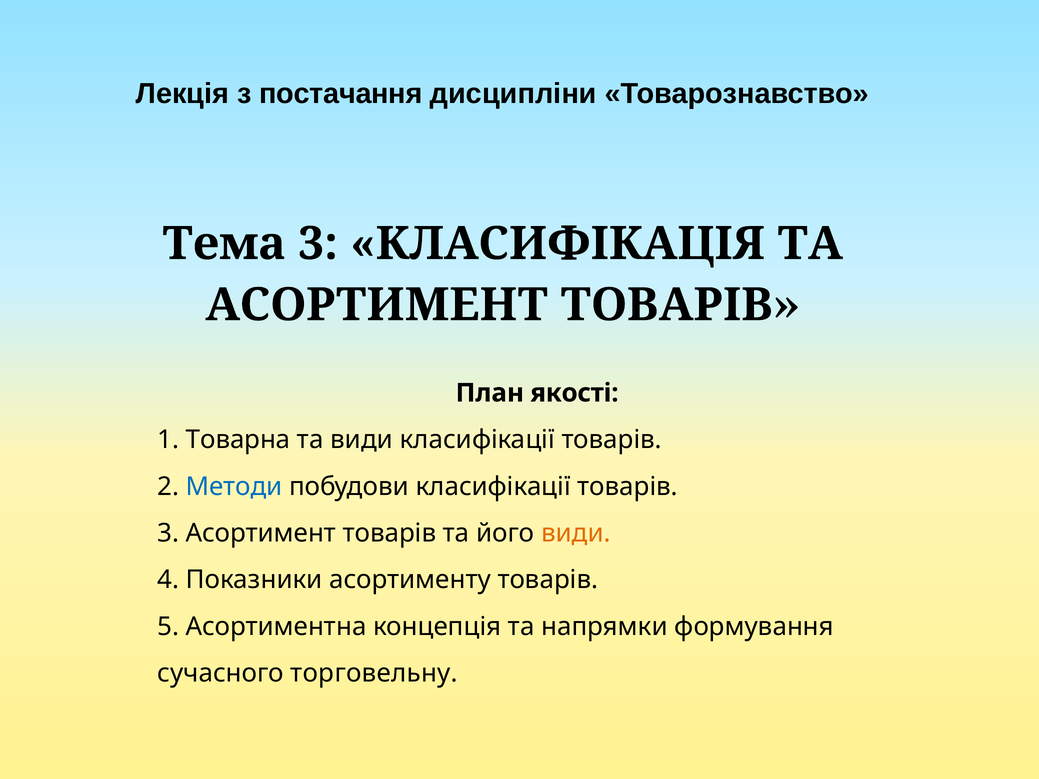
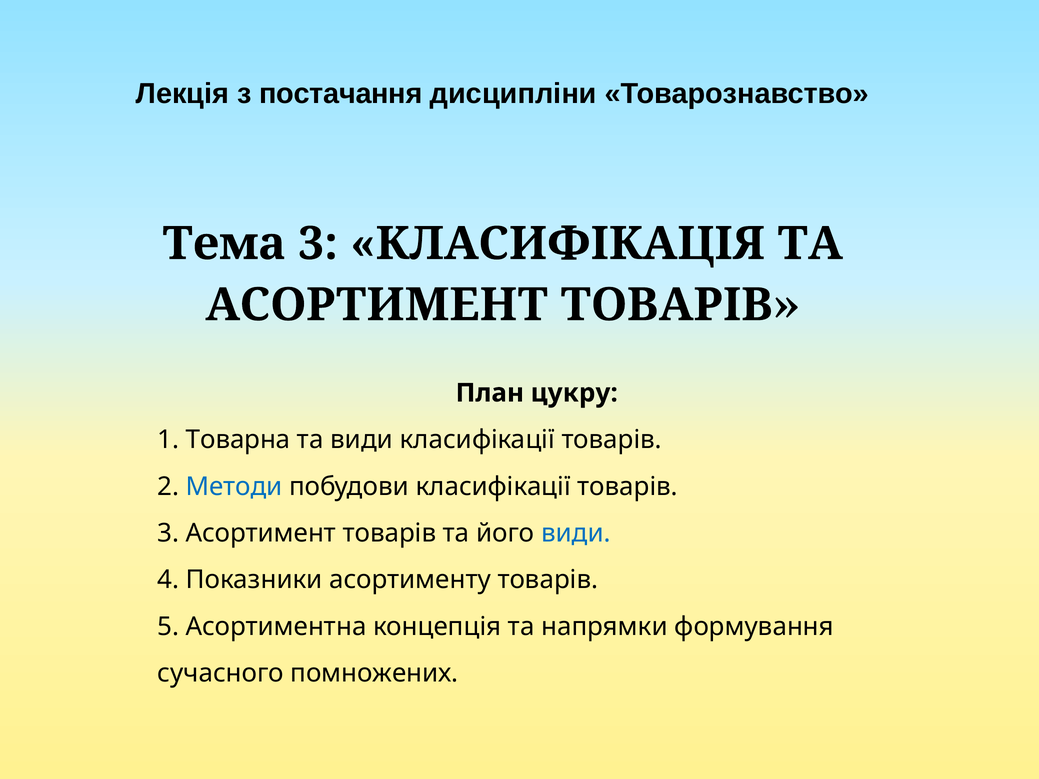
якості: якості -> цукру
види at (576, 533) colour: orange -> blue
торговельну: торговельну -> помножених
